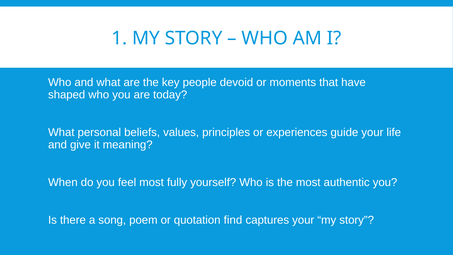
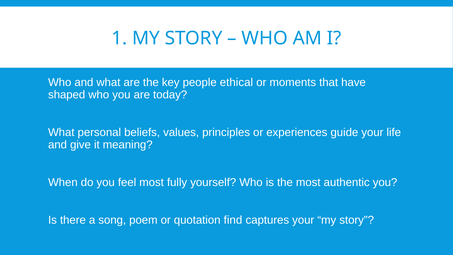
devoid: devoid -> ethical
